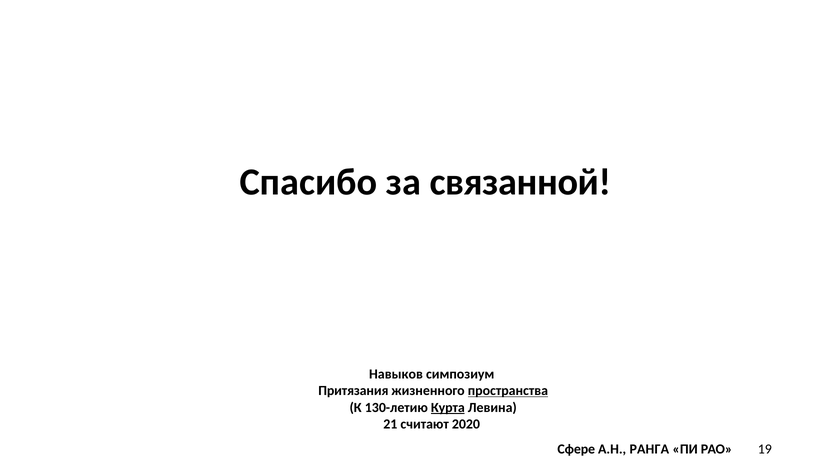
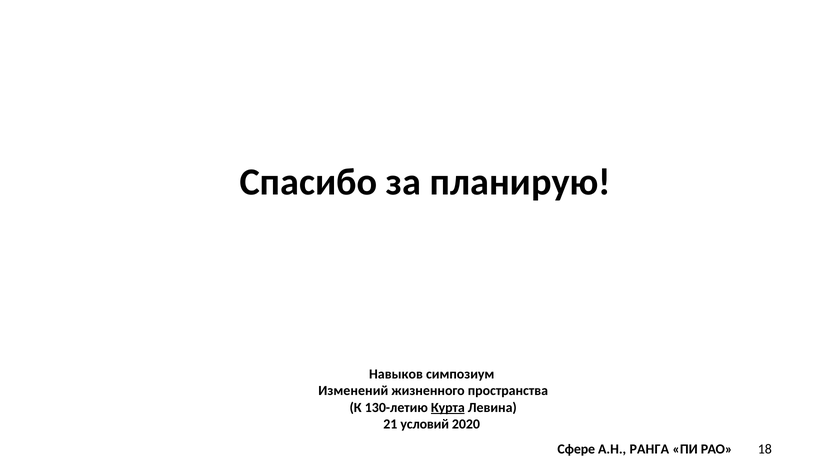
связанной: связанной -> планирую
Притязания: Притязания -> Изменений
пространства underline: present -> none
считают: считают -> условий
19: 19 -> 18
